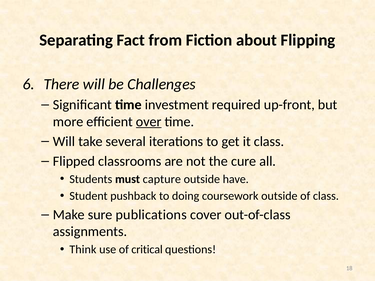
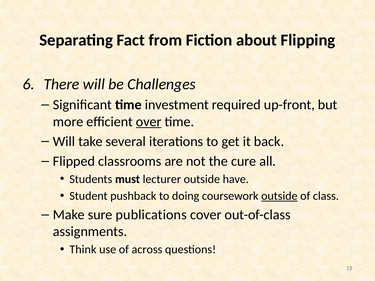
it class: class -> back
capture: capture -> lecturer
outside at (279, 196) underline: none -> present
critical: critical -> across
